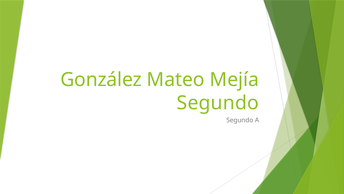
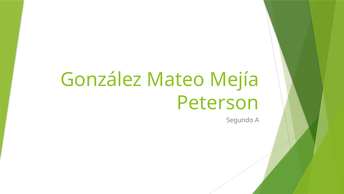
Segundo at (218, 103): Segundo -> Peterson
